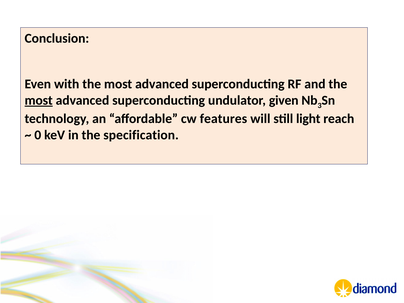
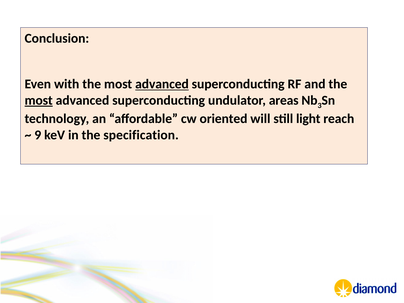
advanced at (162, 84) underline: none -> present
given: given -> areas
features: features -> oriented
0: 0 -> 9
